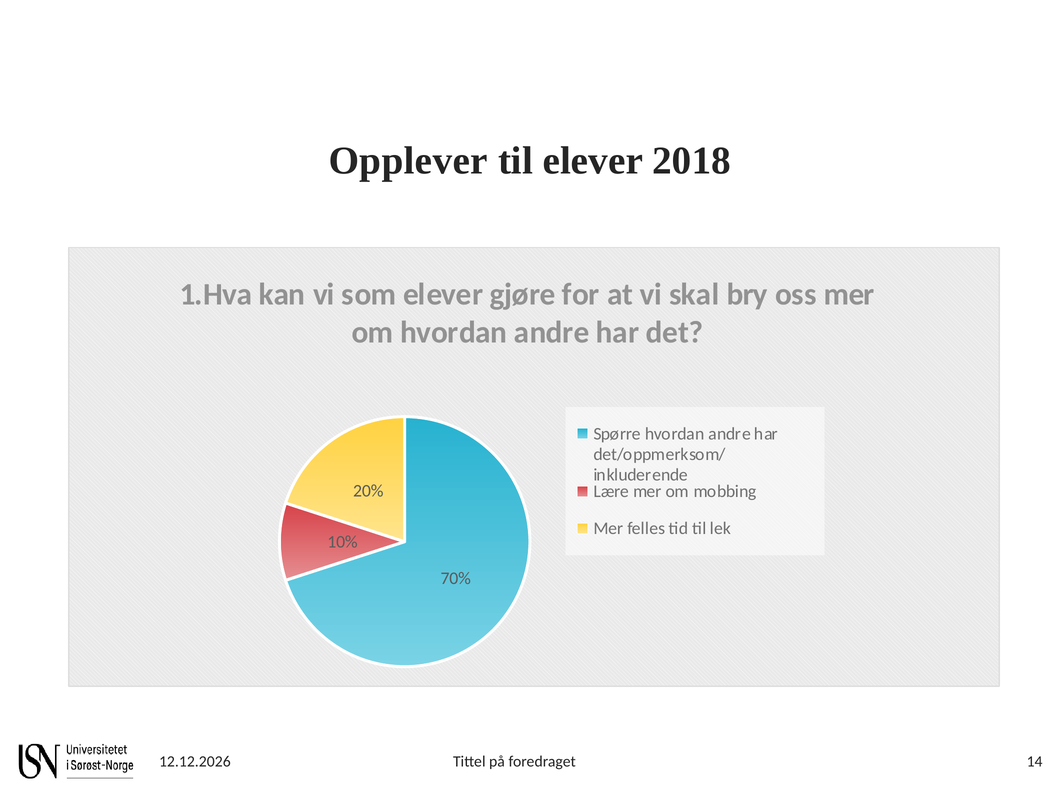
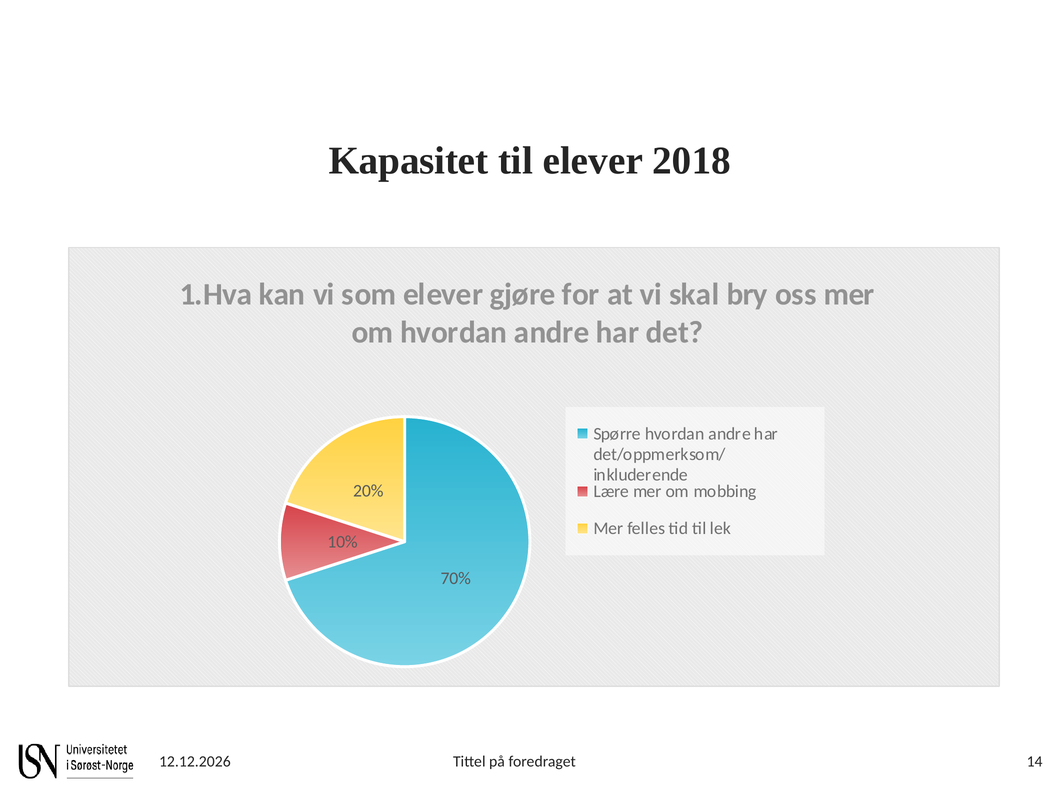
Opplever: Opplever -> Kapasitet
